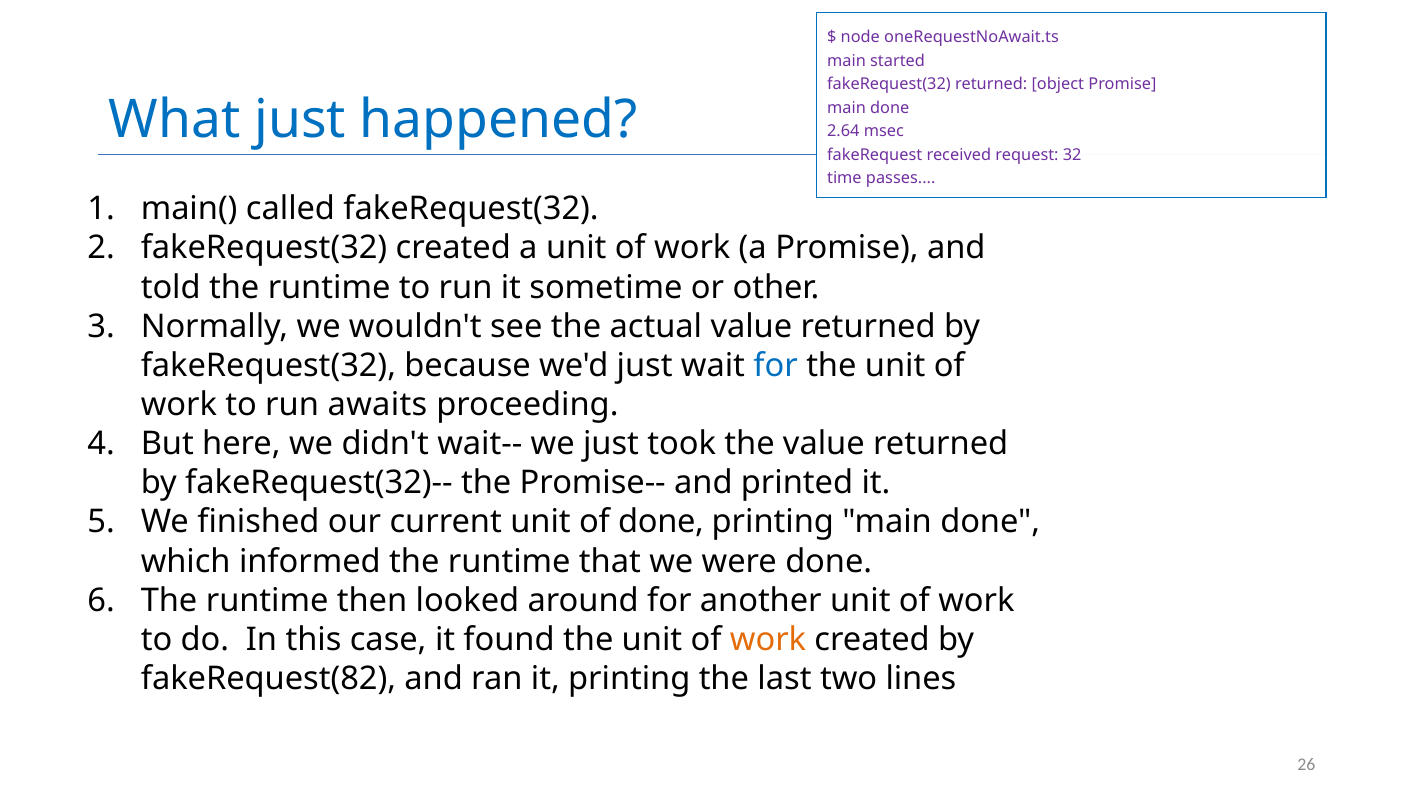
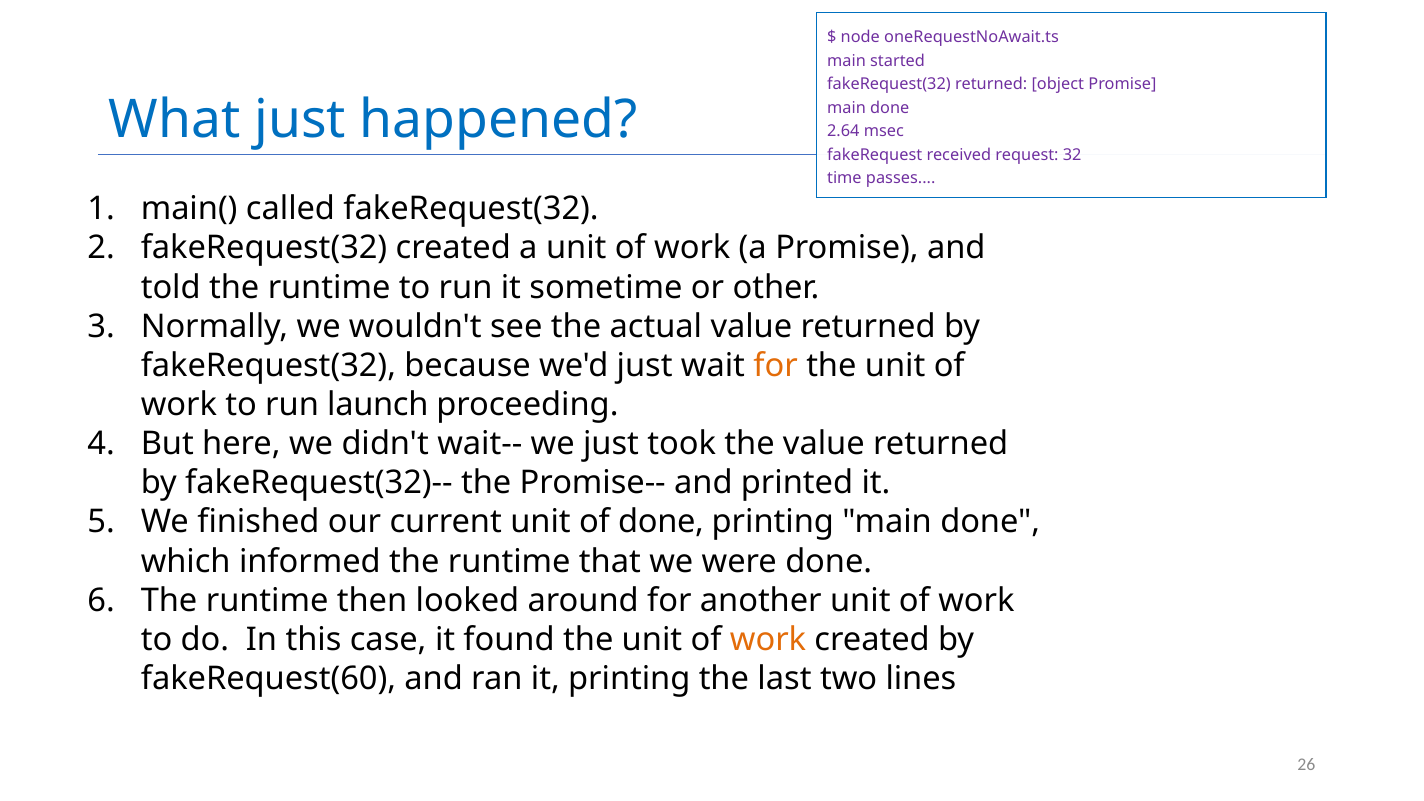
for at (776, 366) colour: blue -> orange
awaits: awaits -> launch
fakeRequest(82: fakeRequest(82 -> fakeRequest(60
